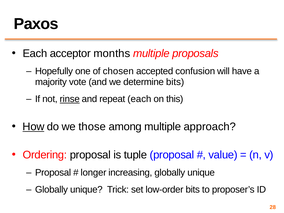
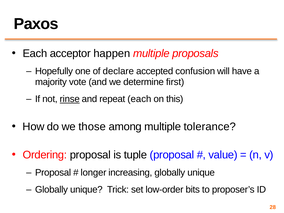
months: months -> happen
chosen: chosen -> declare
determine bits: bits -> first
How underline: present -> none
approach: approach -> tolerance
